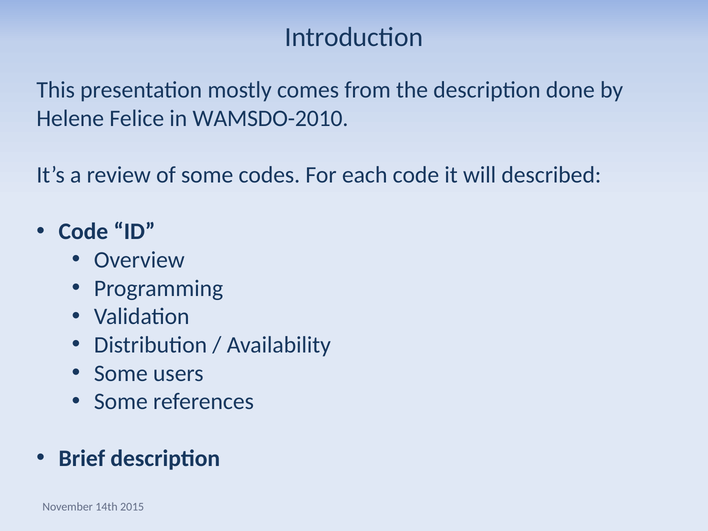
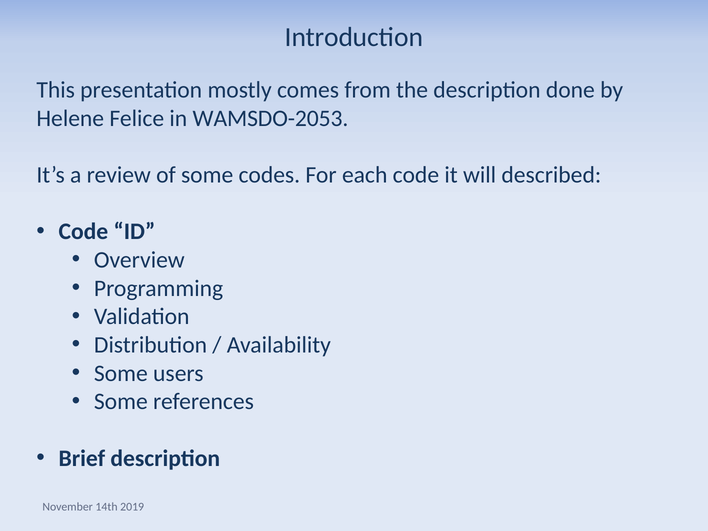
WAMSDO-2010: WAMSDO-2010 -> WAMSDO-2053
2015: 2015 -> 2019
